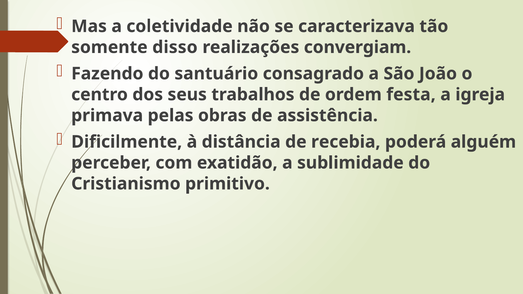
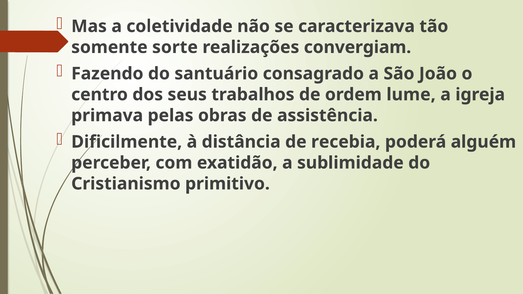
disso: disso -> sorte
festa: festa -> lume
